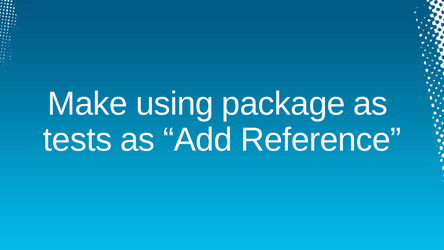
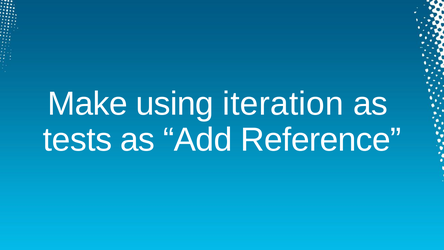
package: package -> iteration
